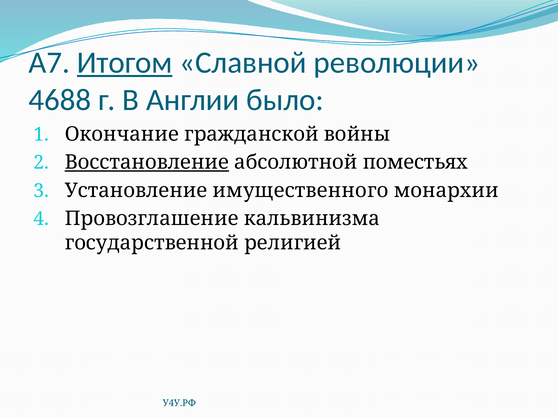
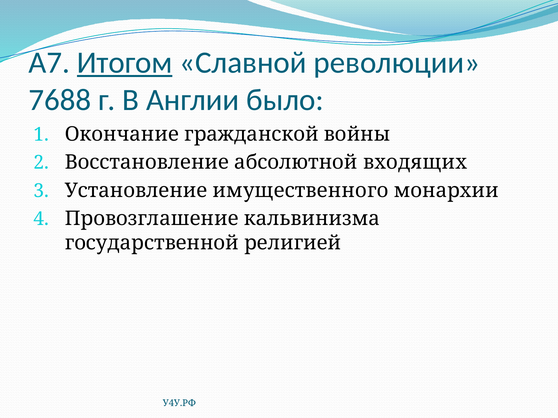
4688: 4688 -> 7688
Восстановление underline: present -> none
поместьях: поместьях -> входящих
